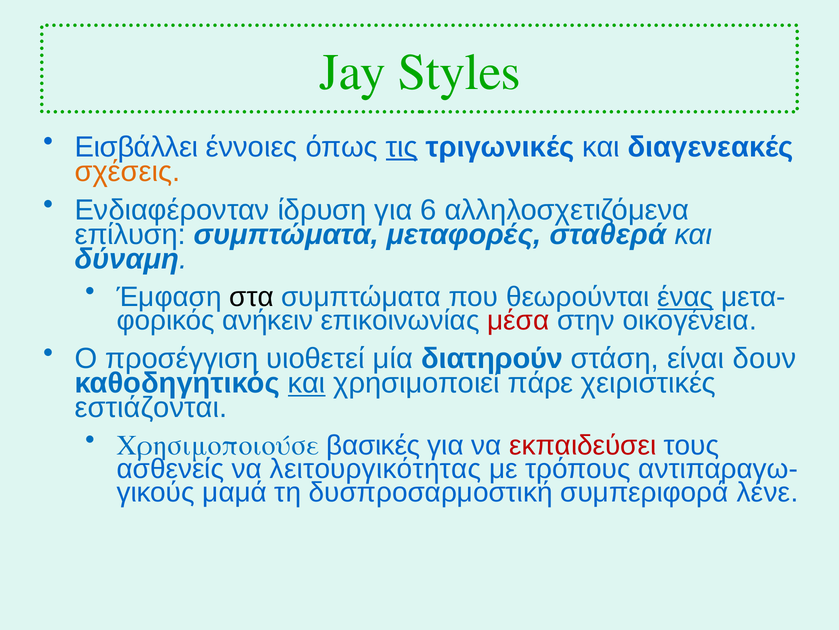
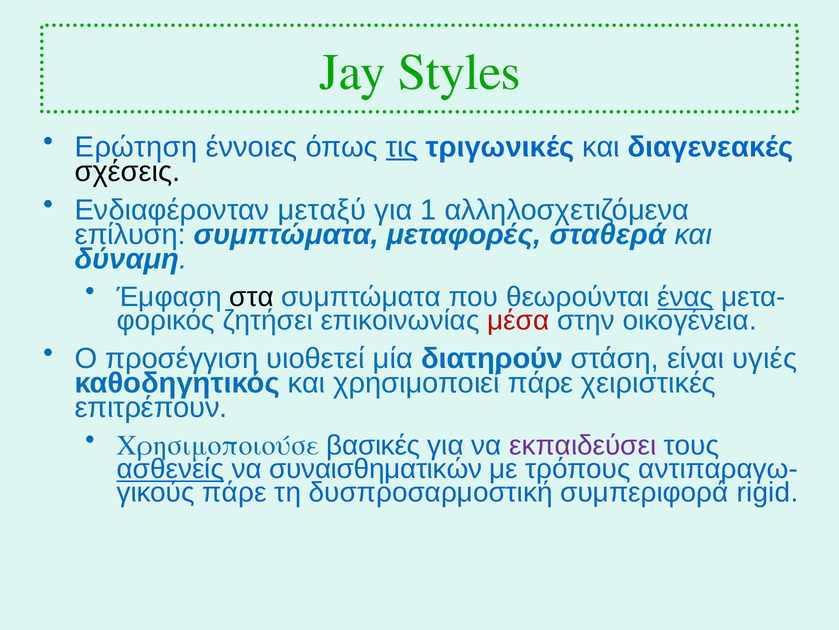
Εισβάλλει: Εισβάλλει -> Ερώτηση
σχέσεις colour: orange -> black
ίδρυση: ίδρυση -> μεταξύ
6: 6 -> 1
ανήκειν: ανήκειν -> ζητήσει
δουν: δουν -> υγιές
και at (307, 383) underline: present -> none
εστιάζονται: εστιάζονται -> επιτρέπουν
εκπαιδεύσει colour: red -> purple
ασθενείς underline: none -> present
λειτουργικότητας: λειτουργικότητας -> συναισθηματικών
μαμά at (235, 492): μαμά -> πάρε
λένε: λένε -> rigid
